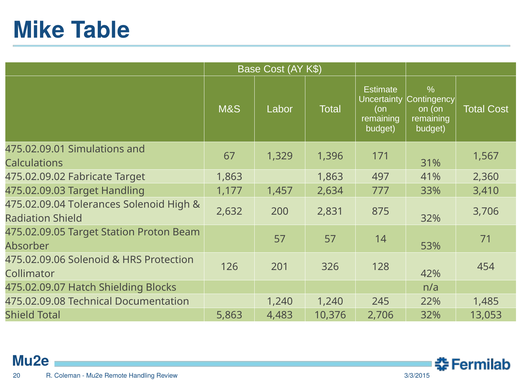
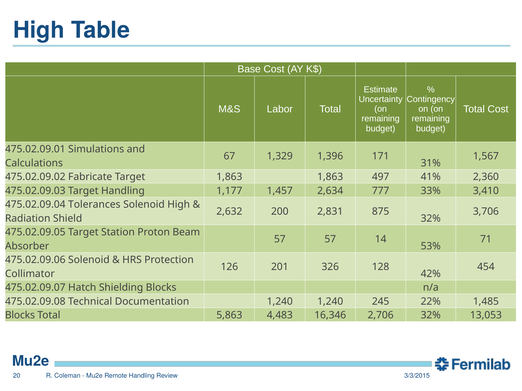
Mike at (39, 30): Mike -> High
Shield at (20, 316): Shield -> Blocks
10,376: 10,376 -> 16,346
